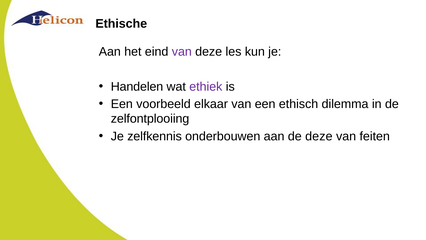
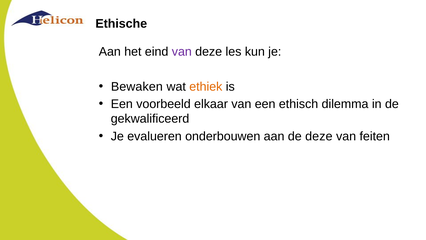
Handelen: Handelen -> Bewaken
ethiek colour: purple -> orange
zelfontplooiing: zelfontplooiing -> gekwalificeerd
zelfkennis: zelfkennis -> evalueren
